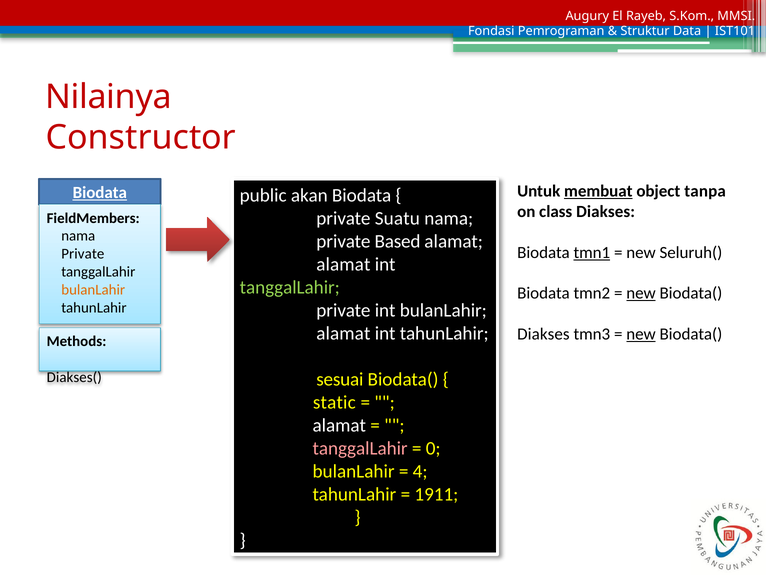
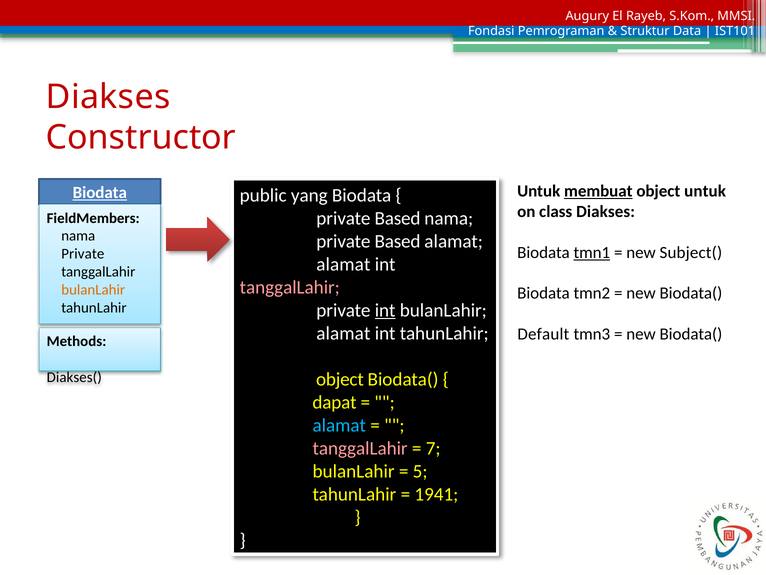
Nilainya at (108, 97): Nilainya -> Diakses
object tanpa: tanpa -> untuk
akan: akan -> yang
Suatu at (397, 218): Suatu -> Based
Seluruh(: Seluruh( -> Subject(
tanggalLahir at (290, 287) colour: light green -> pink
new at (641, 293) underline: present -> none
int at (385, 310) underline: none -> present
Diakses at (543, 334): Diakses -> Default
new at (641, 334) underline: present -> none
sesuai at (340, 379): sesuai -> object
static: static -> dapat
alamat at (339, 425) colour: white -> light blue
0: 0 -> 7
4: 4 -> 5
1911: 1911 -> 1941
